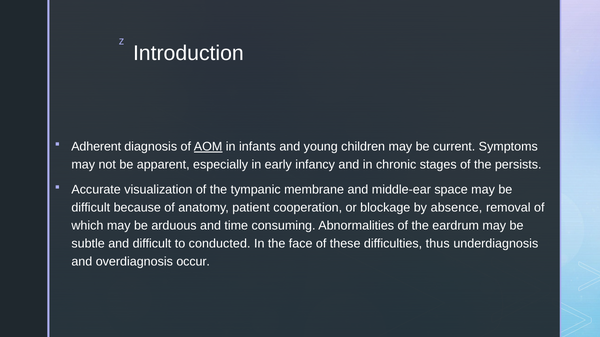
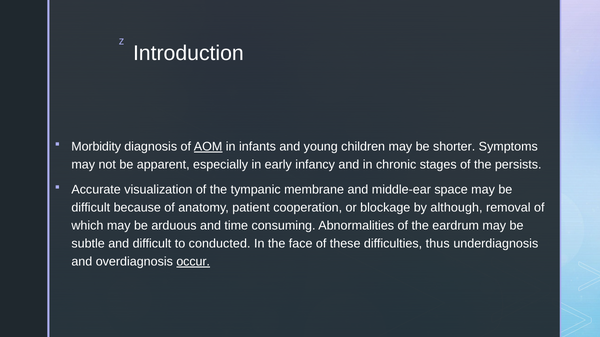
Adherent: Adherent -> Morbidity
current: current -> shorter
absence: absence -> although
occur underline: none -> present
